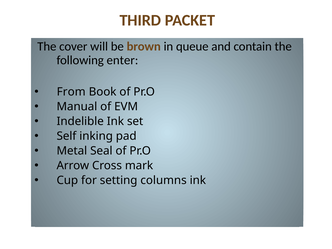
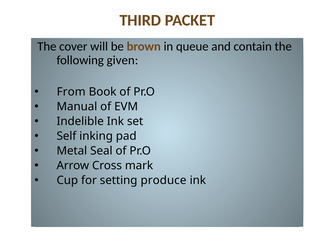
enter: enter -> given
columns: columns -> produce
